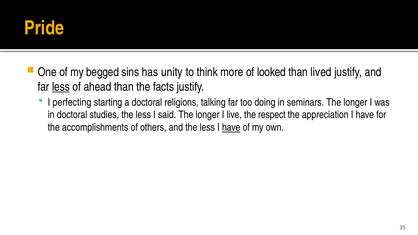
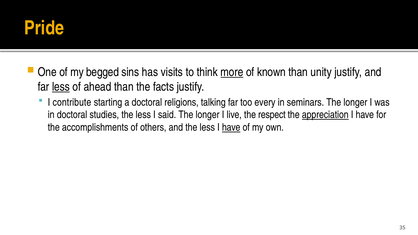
unity: unity -> visits
more underline: none -> present
looked: looked -> known
lived: lived -> unity
perfecting: perfecting -> contribute
doing: doing -> every
appreciation underline: none -> present
